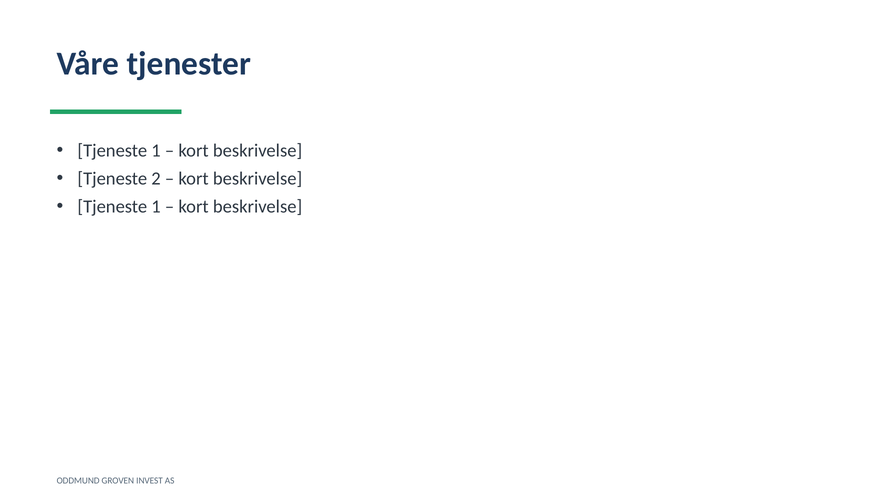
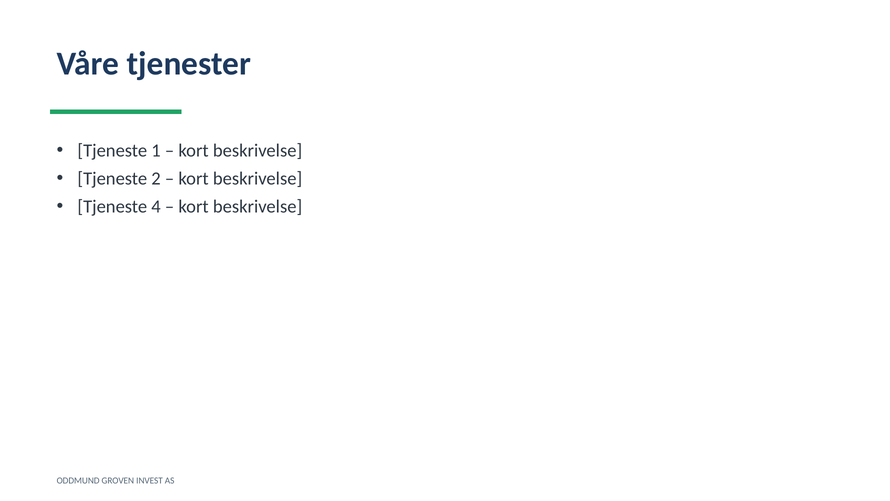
1 at (156, 206): 1 -> 4
